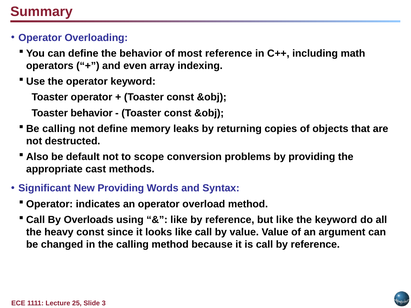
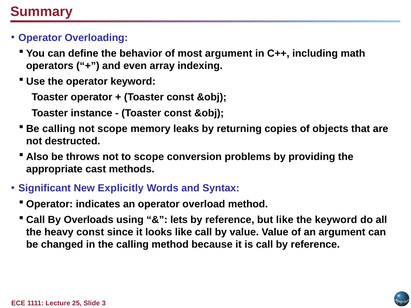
most reference: reference -> argument
Toaster behavior: behavior -> instance
not define: define -> scope
default: default -> throws
New Providing: Providing -> Explicitly
like at (179, 220): like -> lets
